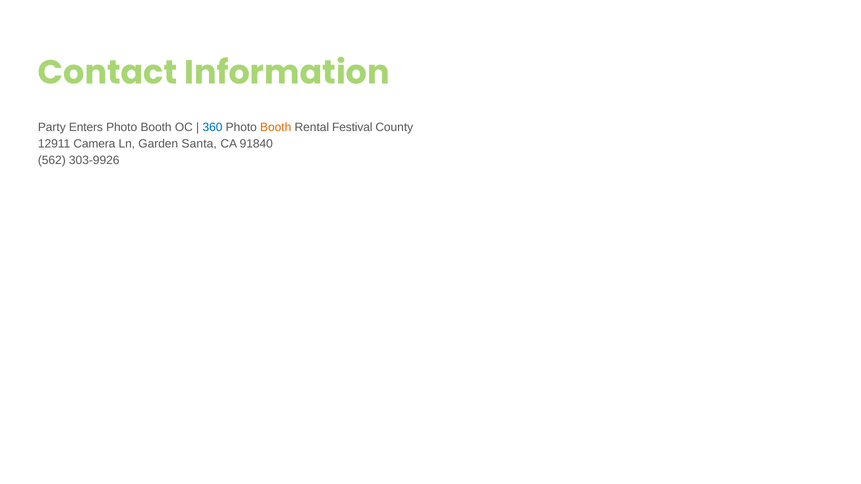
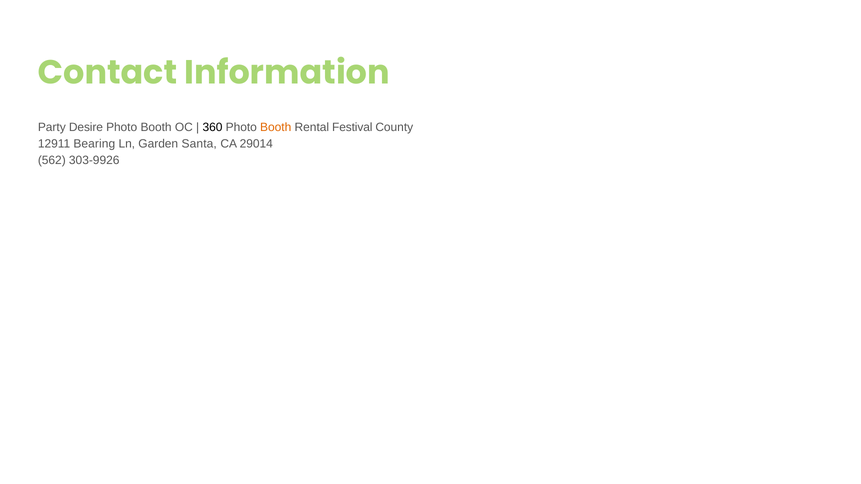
Enters: Enters -> Desire
360 colour: blue -> black
Camera: Camera -> Bearing
91840: 91840 -> 29014
